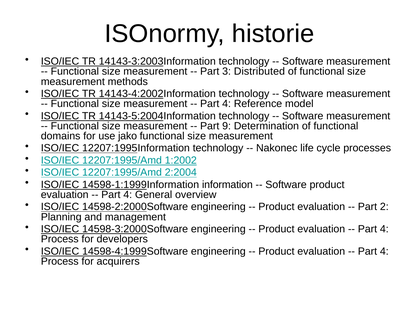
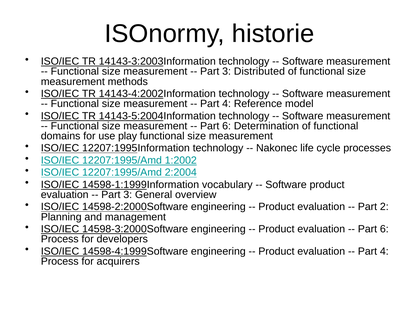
9 at (227, 126): 9 -> 6
jako: jako -> play
information: information -> vocabulary
4 at (128, 195): 4 -> 3
4 at (384, 229): 4 -> 6
